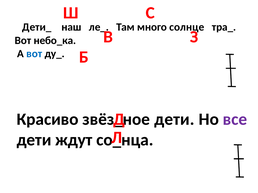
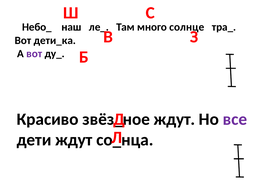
Дети_: Дети_ -> Небо_
небо_ка: небо_ка -> дети_ка
вот at (34, 54) colour: blue -> purple
дети at (174, 120): дети -> ждут
